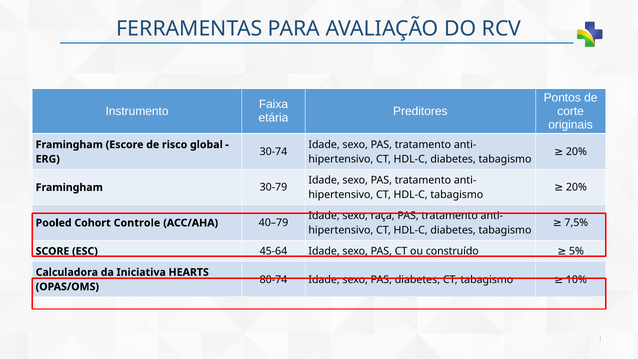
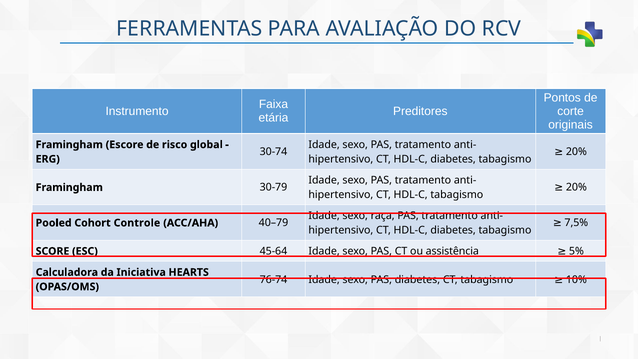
construído: construído -> assistência
80-74: 80-74 -> 76-74
